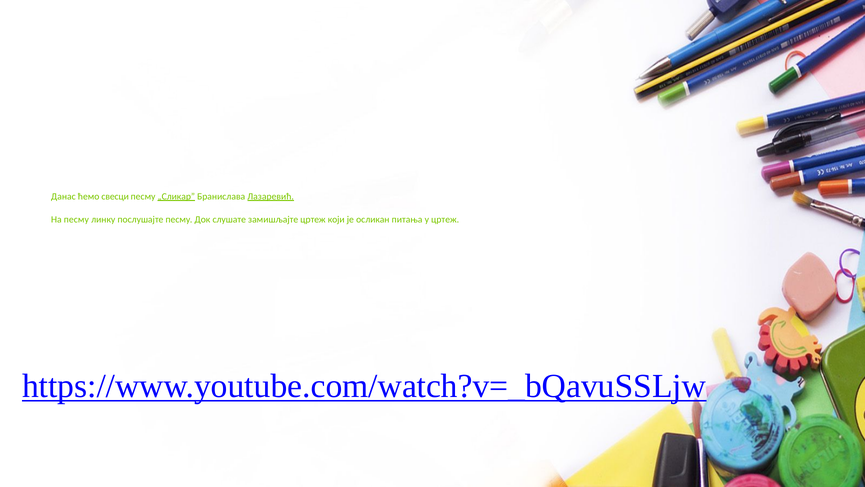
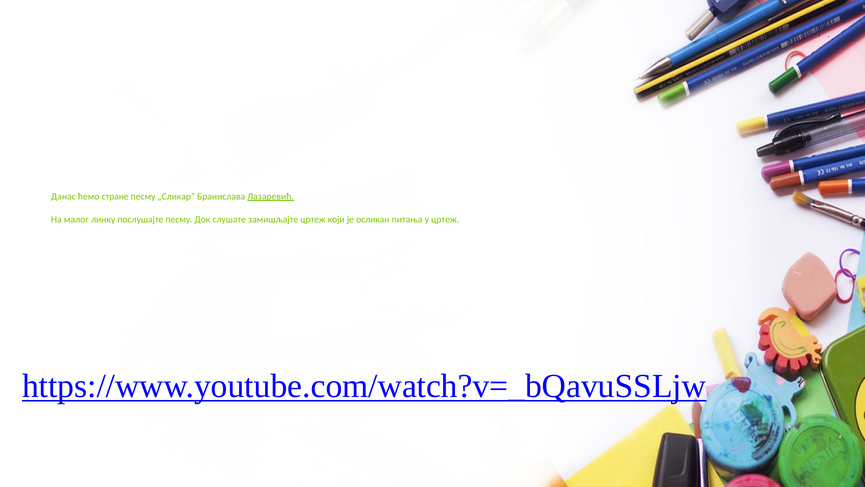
свесци: свесци -> стране
„Сликар underline: present -> none
На песму: песму -> малог
